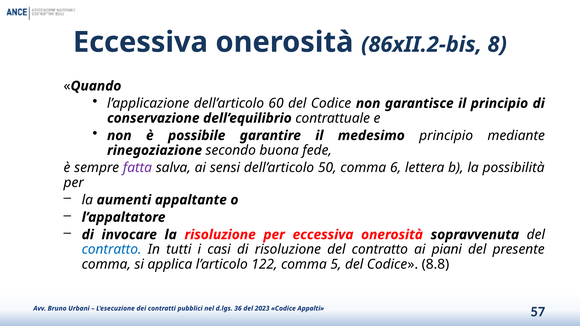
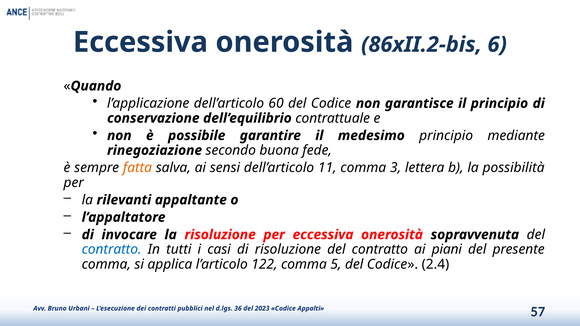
8: 8 -> 6
fatta colour: purple -> orange
50: 50 -> 11
6: 6 -> 3
aumenti: aumenti -> rilevanti
8.8: 8.8 -> 2.4
